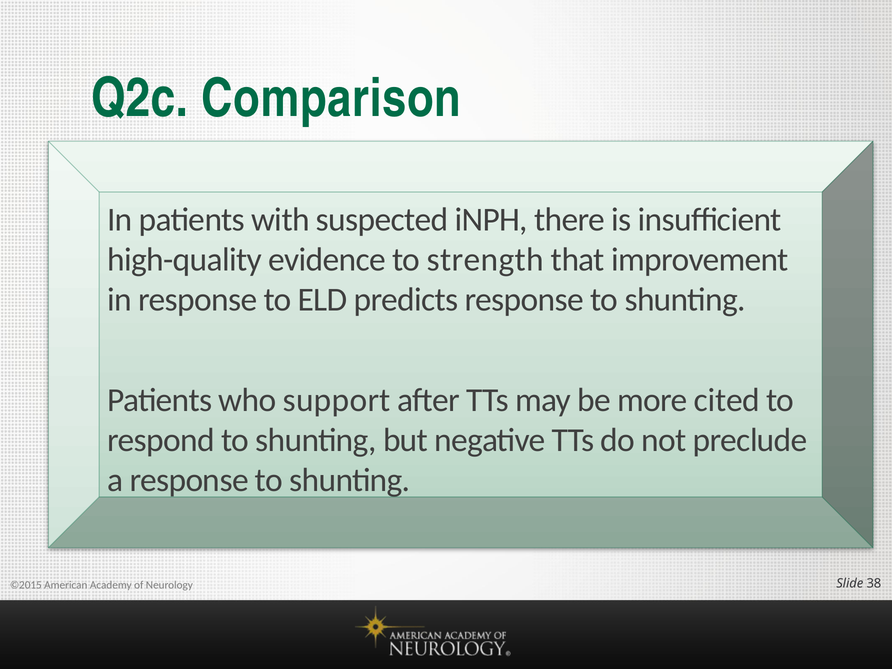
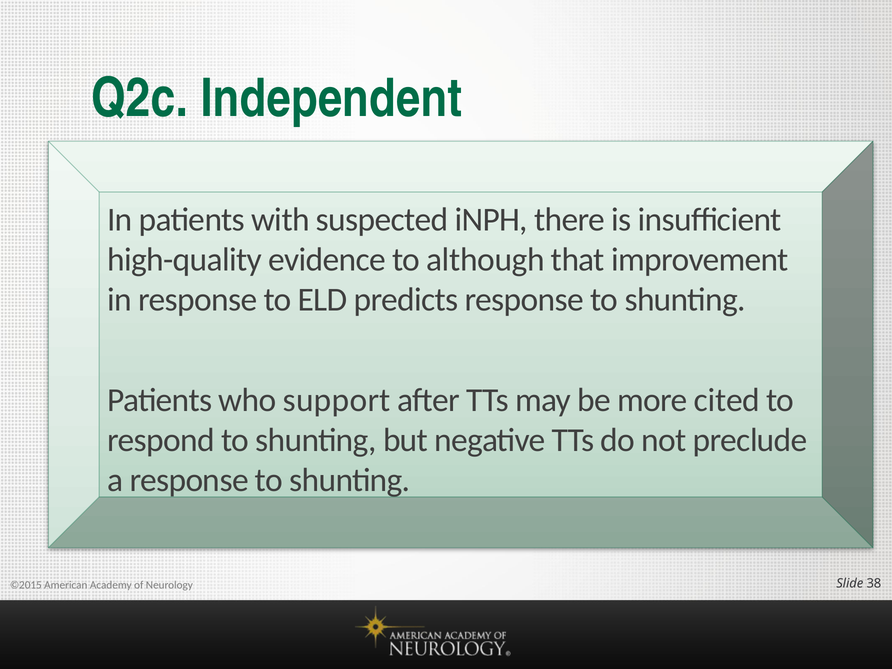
Comparison: Comparison -> Independent
strength: strength -> although
